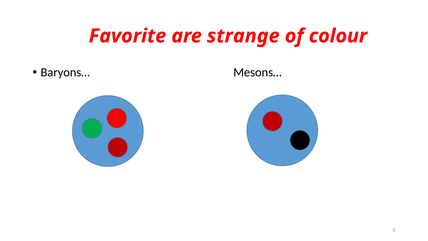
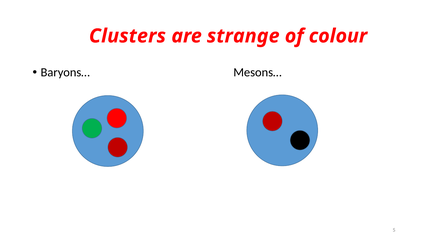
Favorite: Favorite -> Clusters
